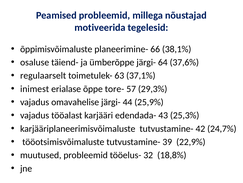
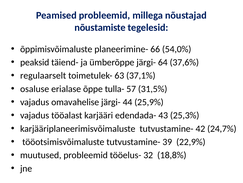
motiveerida: motiveerida -> nõustamiste
38,1%: 38,1% -> 54,0%
osaluse: osaluse -> peaksid
inimest: inimest -> osaluse
tore-: tore- -> tulla-
29,3%: 29,3% -> 31,5%
